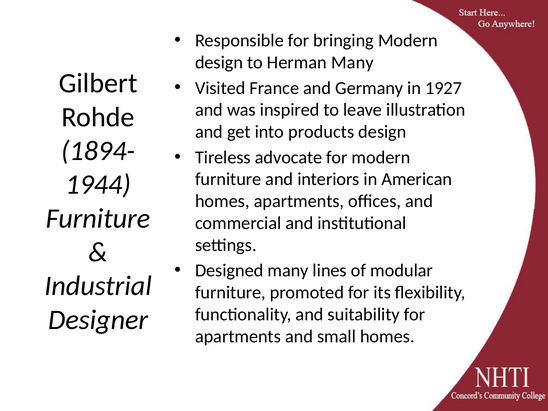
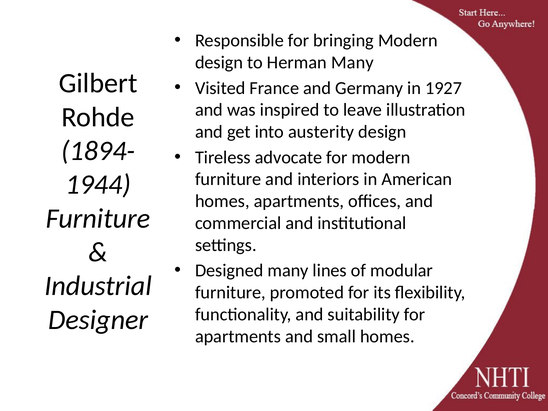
products: products -> austerity
